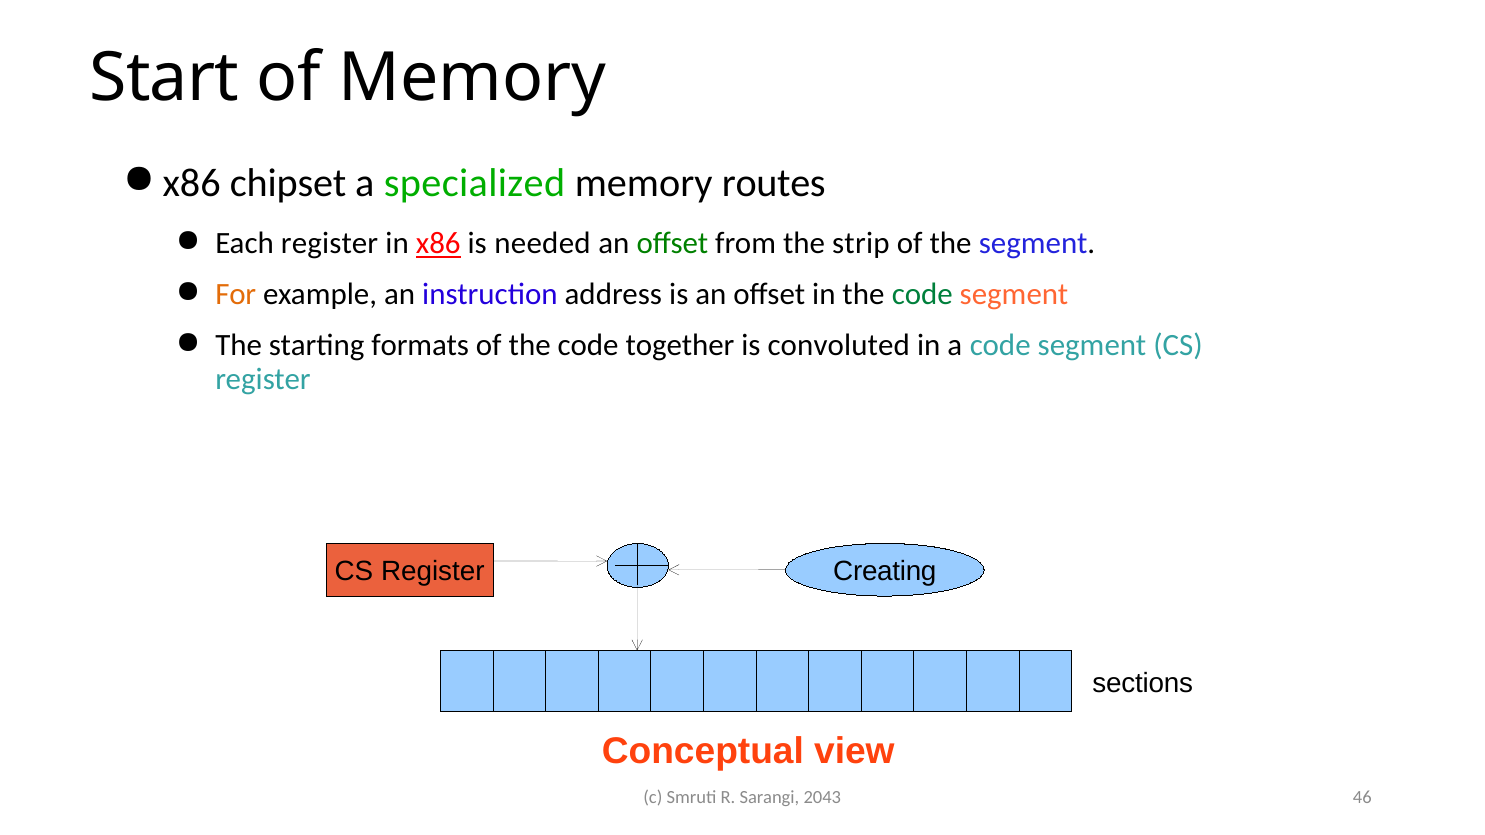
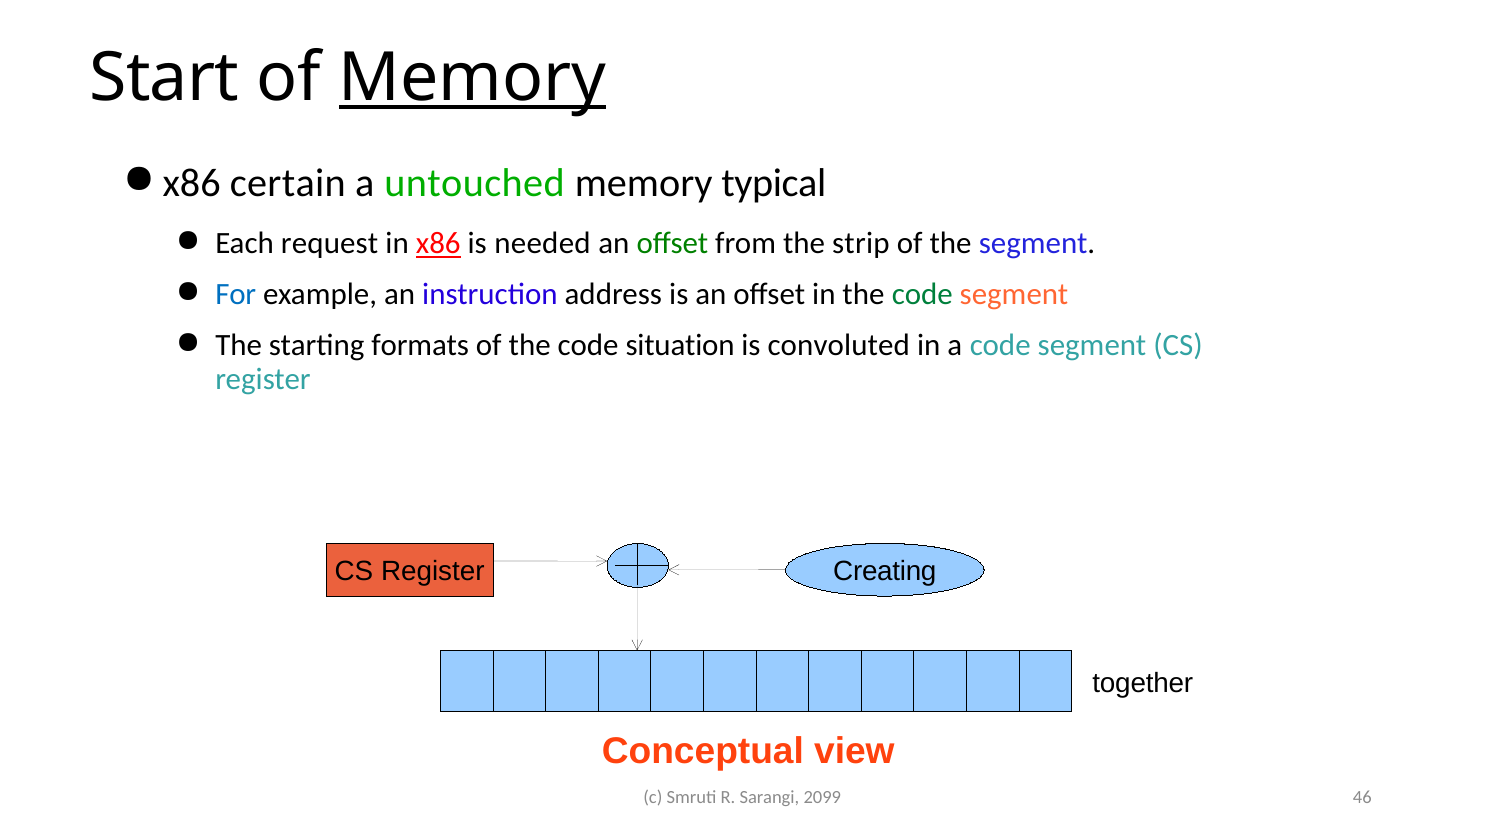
Memory at (472, 78) underline: none -> present
chipset: chipset -> certain
specialized: specialized -> untouched
routes: routes -> typical
Each register: register -> request
For colour: orange -> blue
together: together -> situation
sections: sections -> together
2043: 2043 -> 2099
